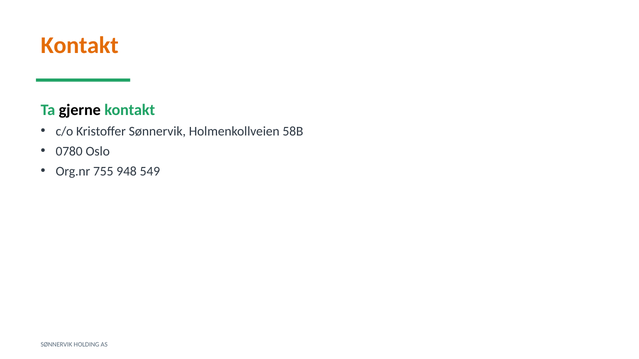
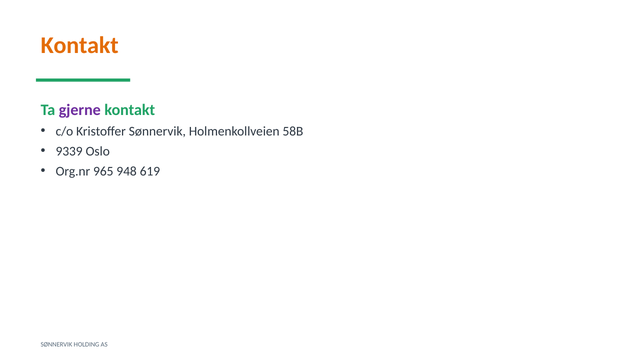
gjerne colour: black -> purple
0780: 0780 -> 9339
755: 755 -> 965
549: 549 -> 619
